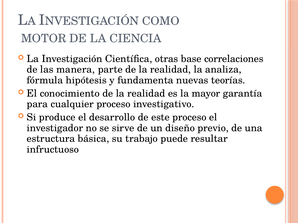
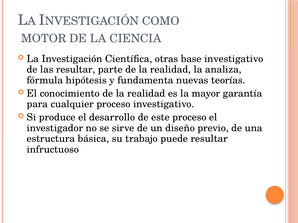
base correlaciones: correlaciones -> investigativo
las manera: manera -> resultar
